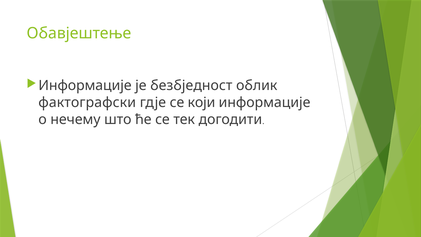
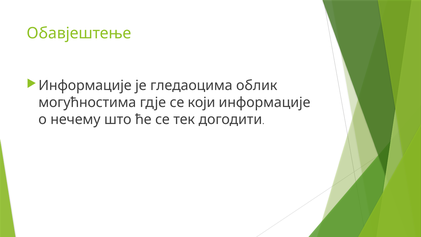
безбједност: безбједност -> гледаоцима
фактографски: фактографски -> могућностима
